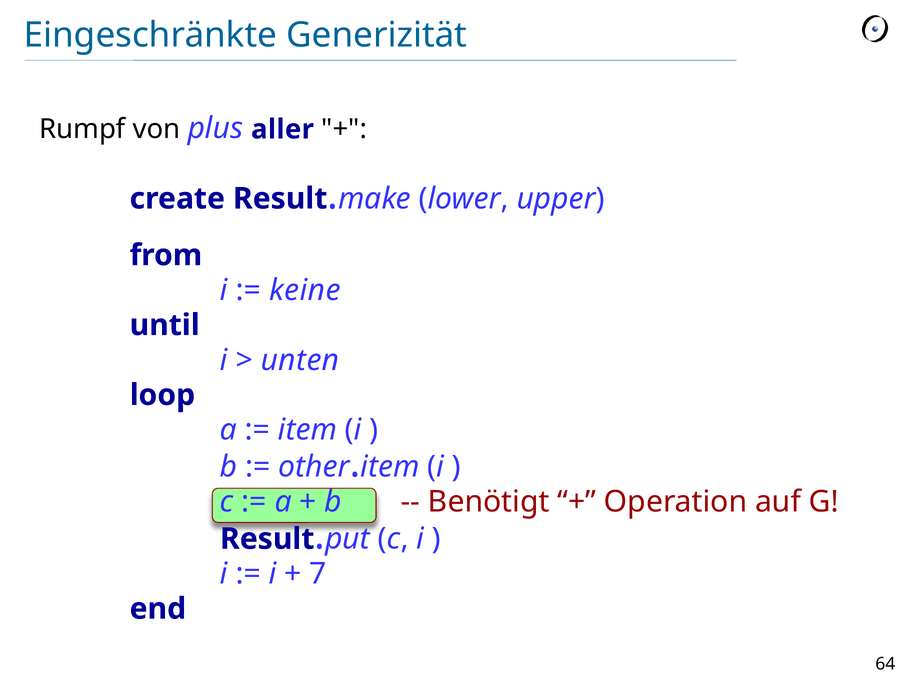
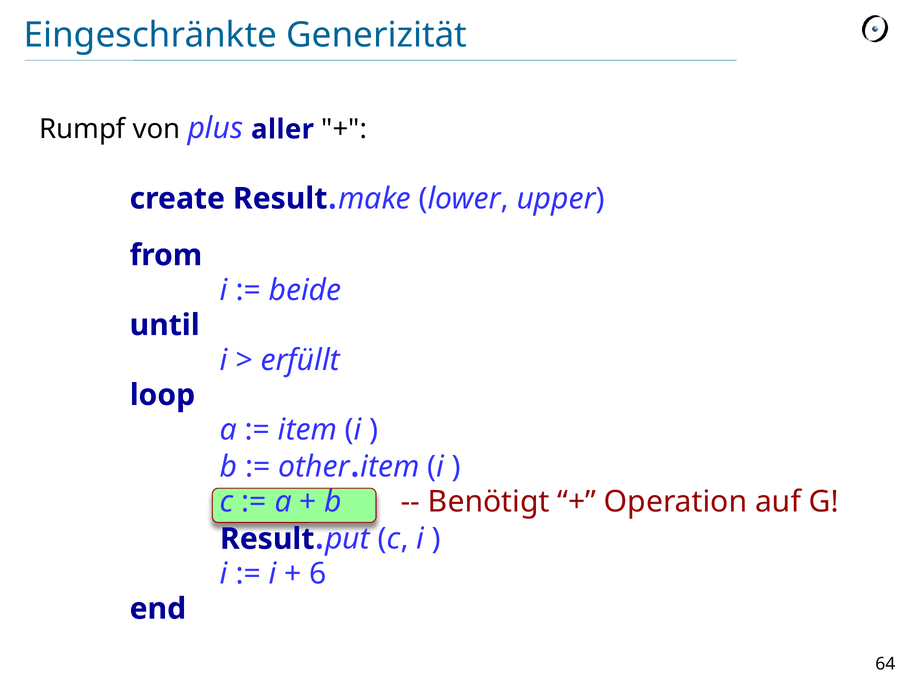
keine: keine -> beide
unten: unten -> erfüllt
7: 7 -> 6
